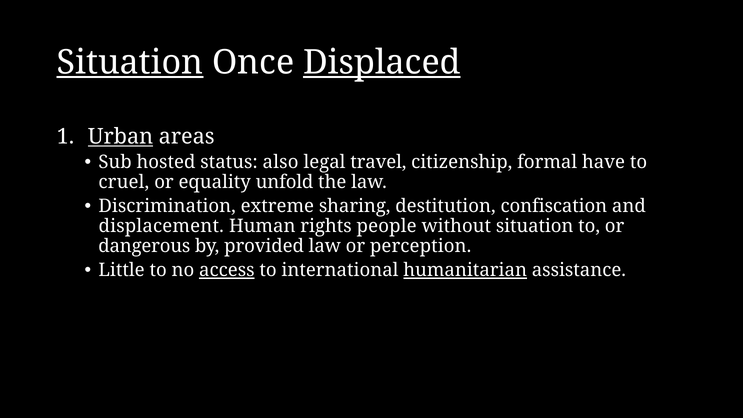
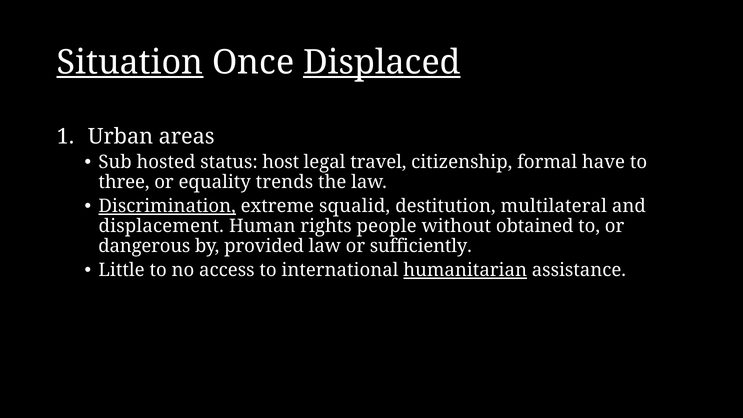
Urban underline: present -> none
also: also -> host
cruel: cruel -> three
unfold: unfold -> trends
Discrimination underline: none -> present
sharing: sharing -> squalid
confiscation: confiscation -> multilateral
without situation: situation -> obtained
perception: perception -> sufficiently
access underline: present -> none
